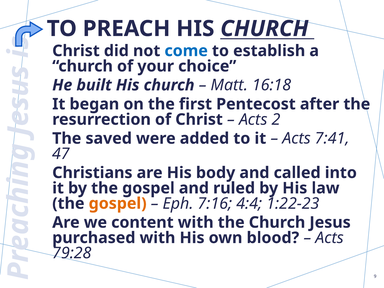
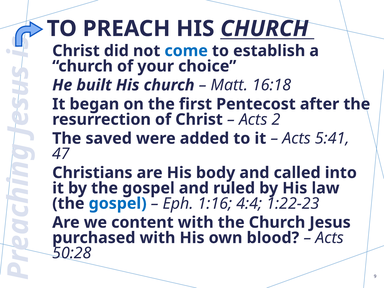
7:41: 7:41 -> 5:41
gospel at (118, 203) colour: orange -> blue
7:16: 7:16 -> 1:16
79:28: 79:28 -> 50:28
